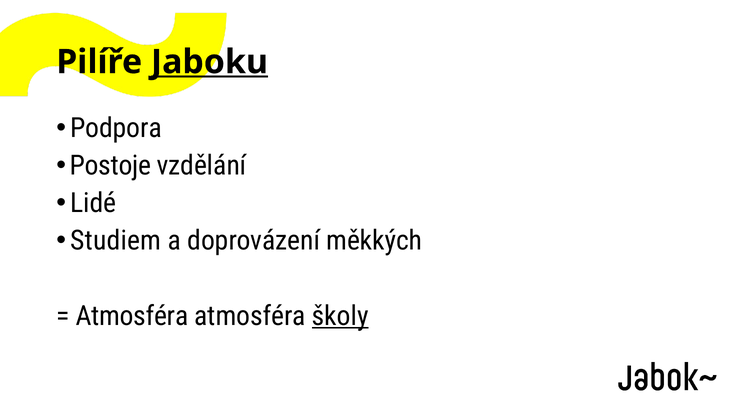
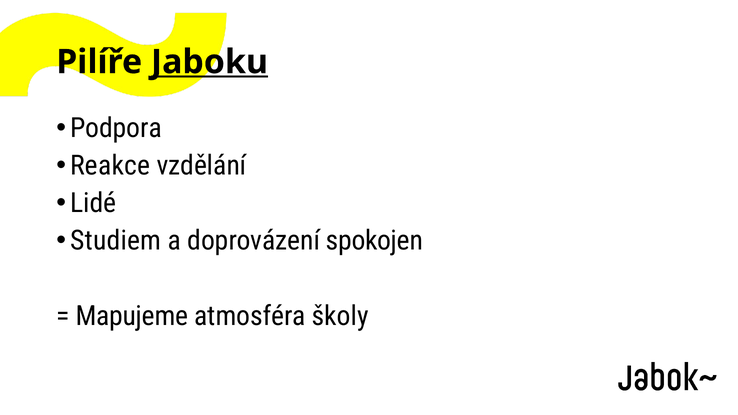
Postoje: Postoje -> Reakce
měkkých: měkkých -> spokojen
Atmosféra at (132, 316): Atmosféra -> Mapujeme
školy underline: present -> none
